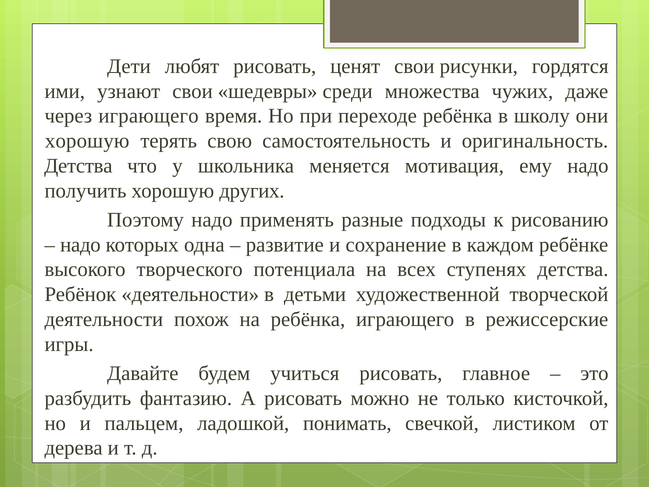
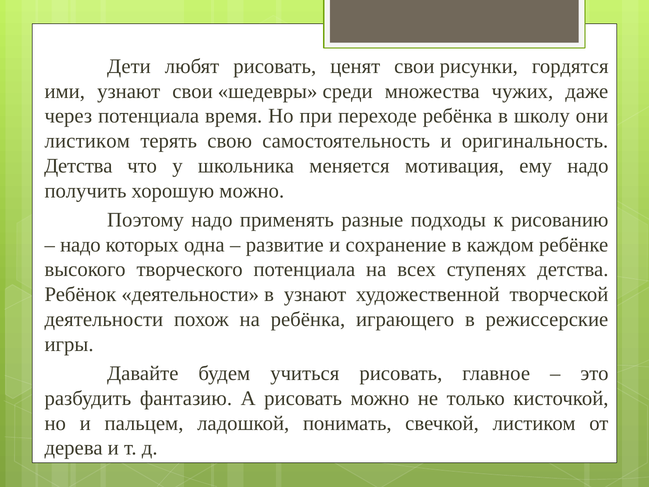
через играющего: играющего -> потенциала
хорошую at (87, 141): хорошую -> листиком
хорошую других: других -> можно
в детьми: детьми -> узнают
